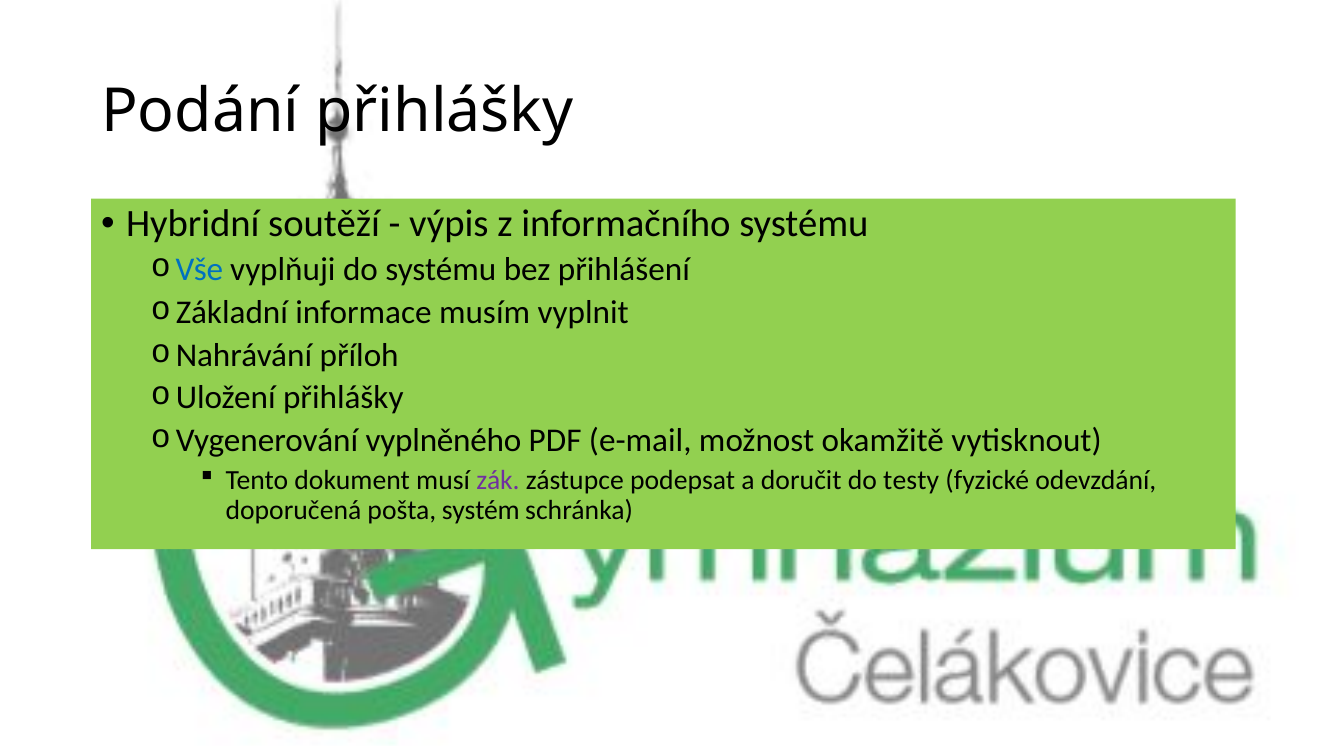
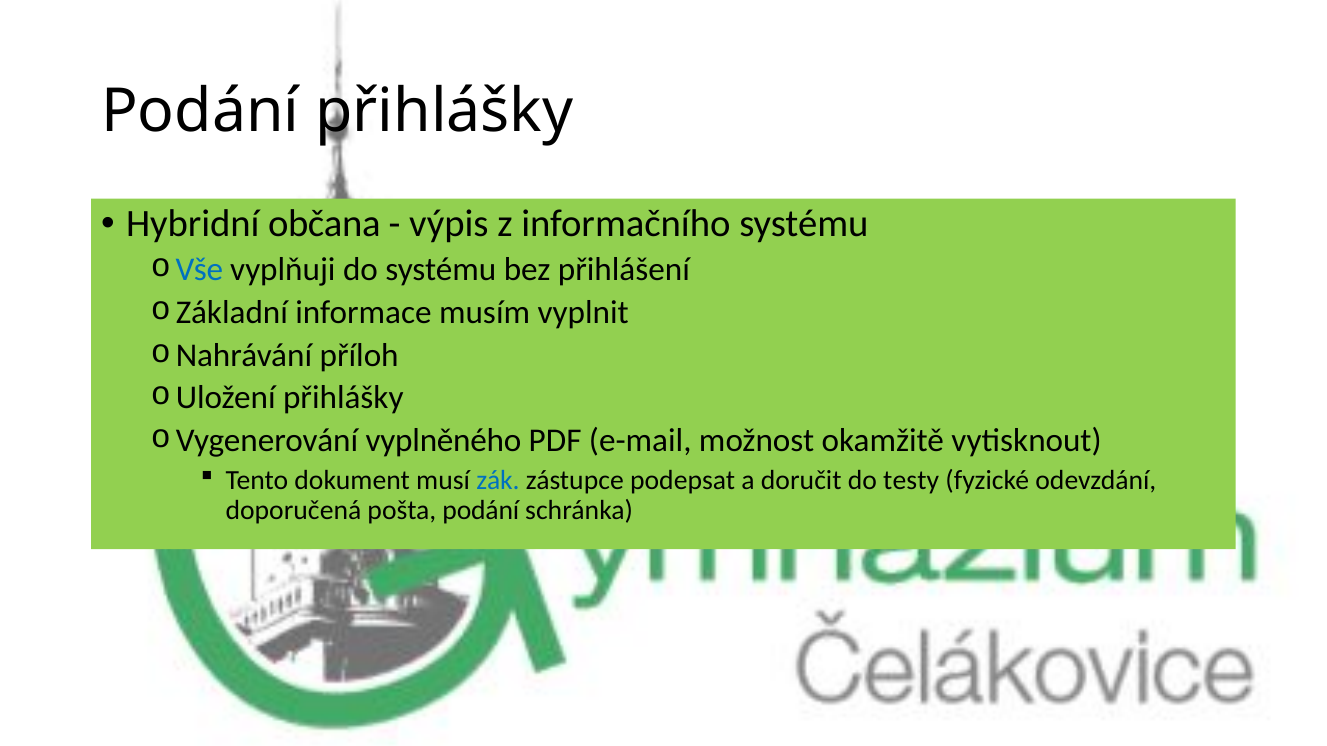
soutěží: soutěží -> občana
zák colour: purple -> blue
pošta systém: systém -> podání
